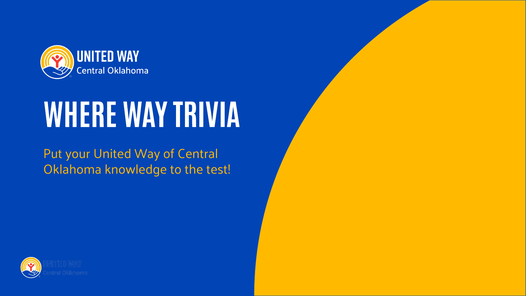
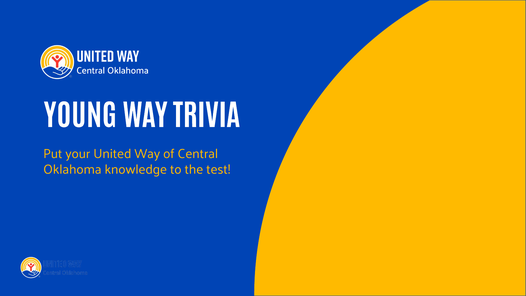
WHERE: WHERE -> YOUNG
